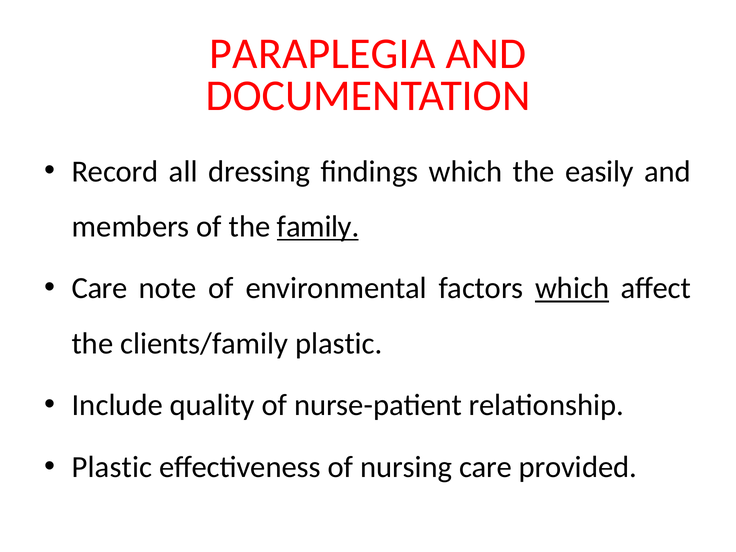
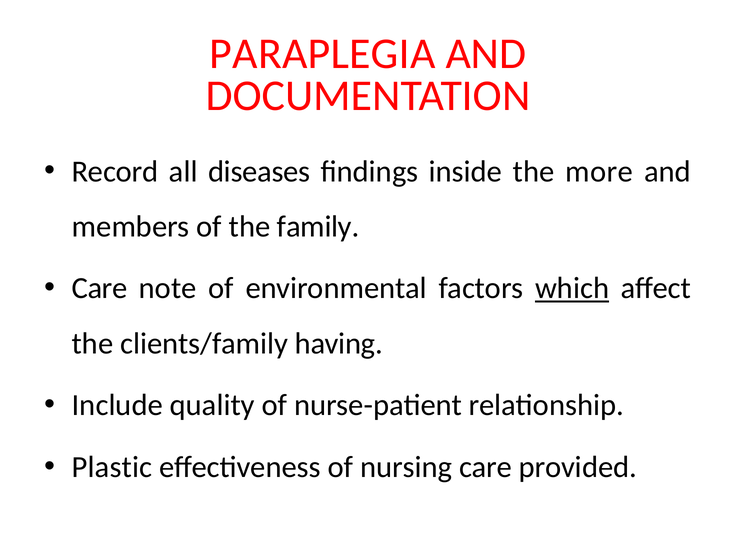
dressing: dressing -> diseases
findings which: which -> inside
easily: easily -> more
family underline: present -> none
clients/family plastic: plastic -> having
